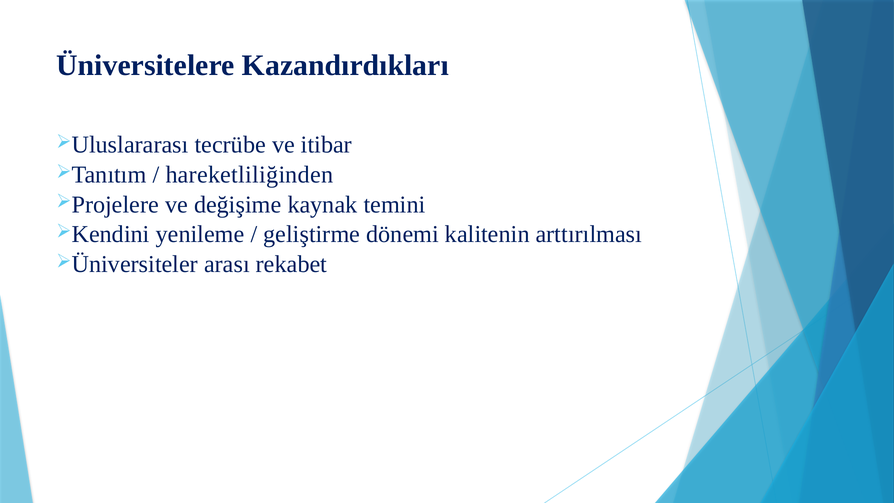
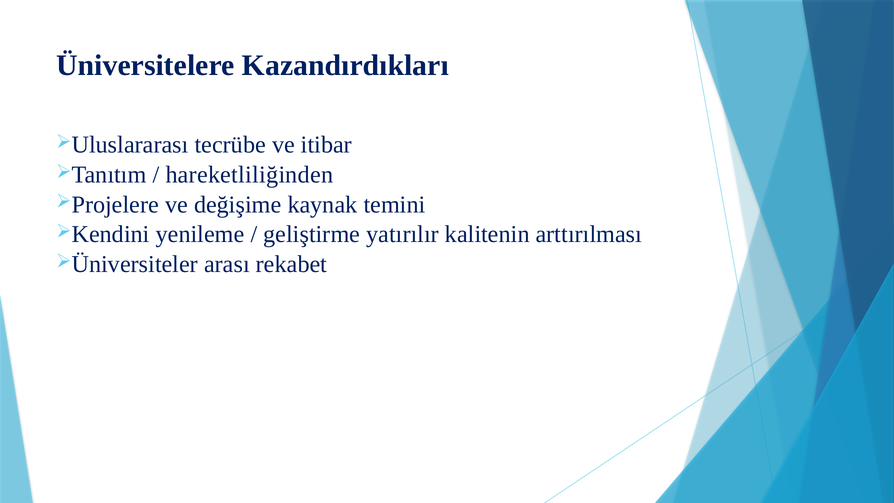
dönemi: dönemi -> yatırılır
